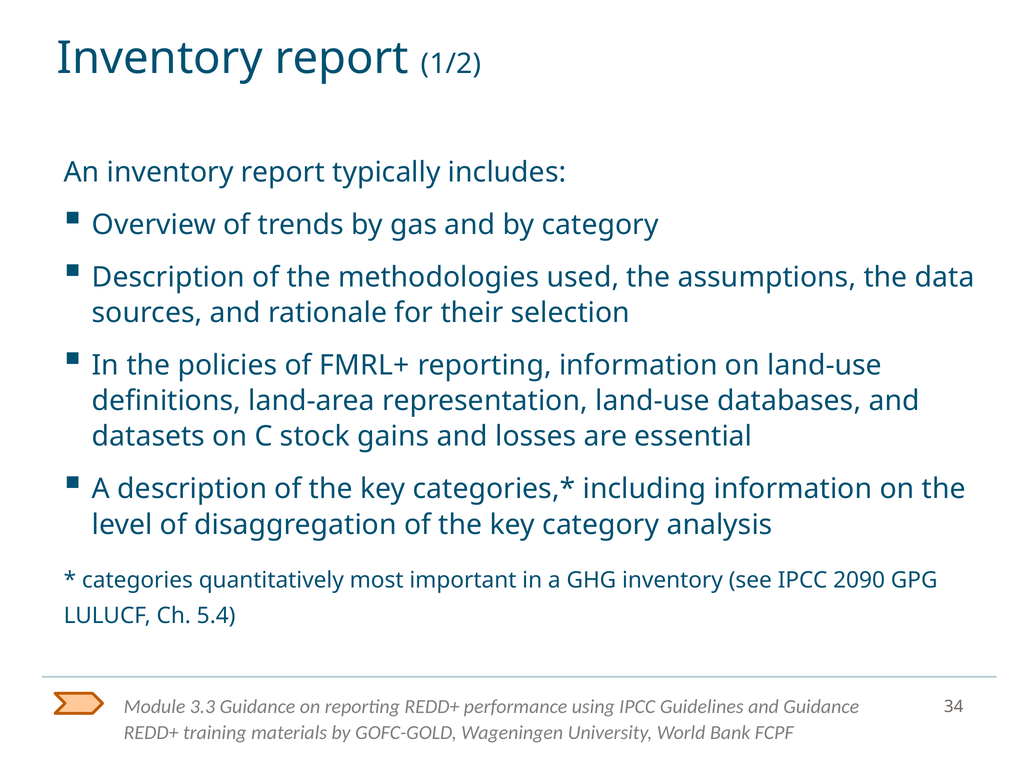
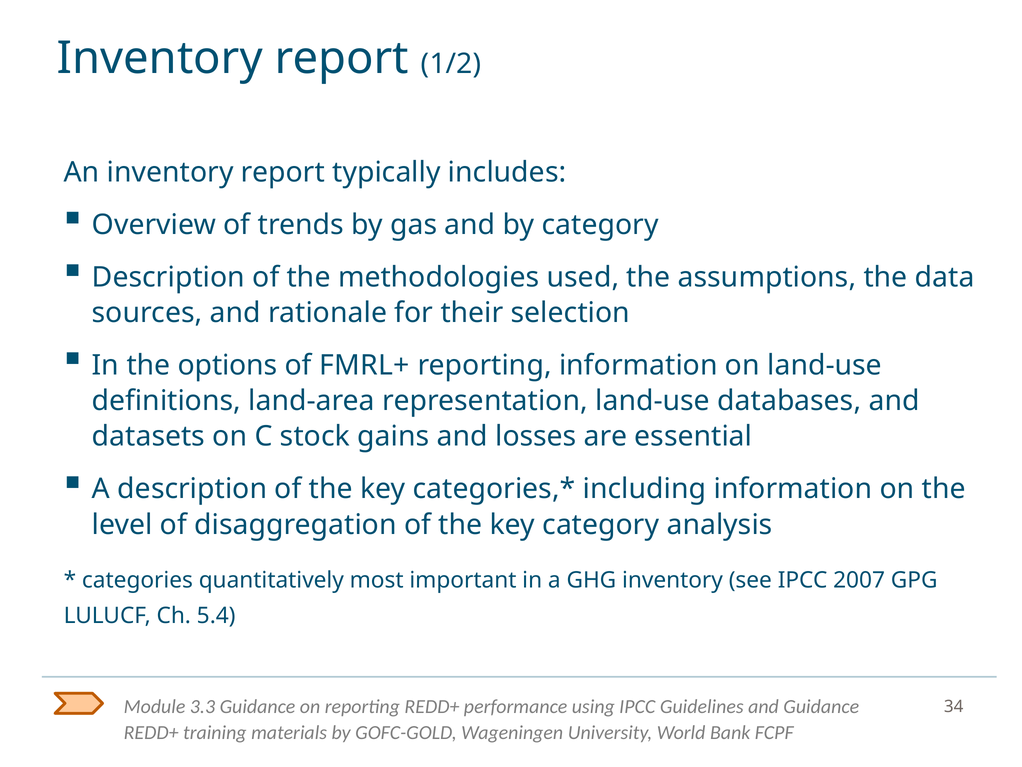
policies: policies -> options
2090: 2090 -> 2007
